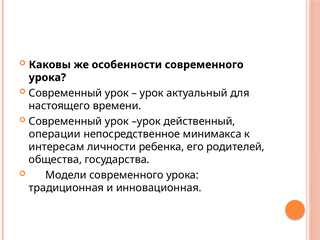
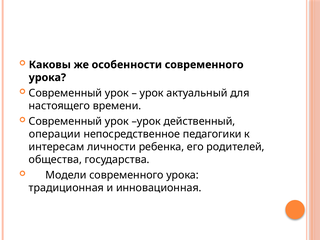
минимакса: минимакса -> педагогики
